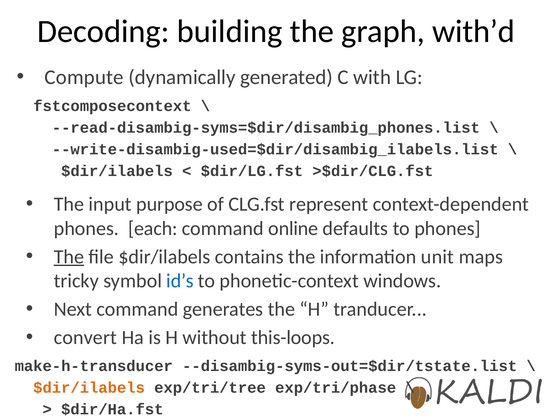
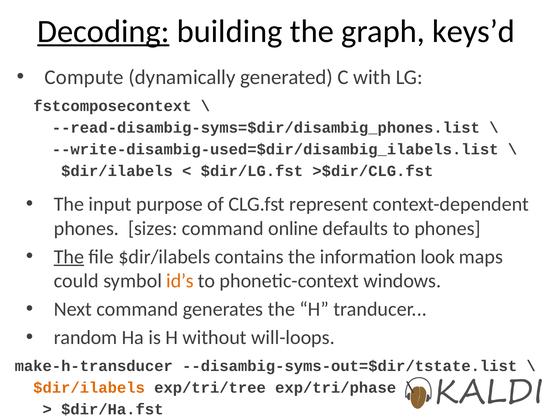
Decoding underline: none -> present
with’d: with’d -> keys’d
each: each -> sizes
unit: unit -> look
tricky: tricky -> could
id’s colour: blue -> orange
convert: convert -> random
this-loops: this-loops -> will-loops
